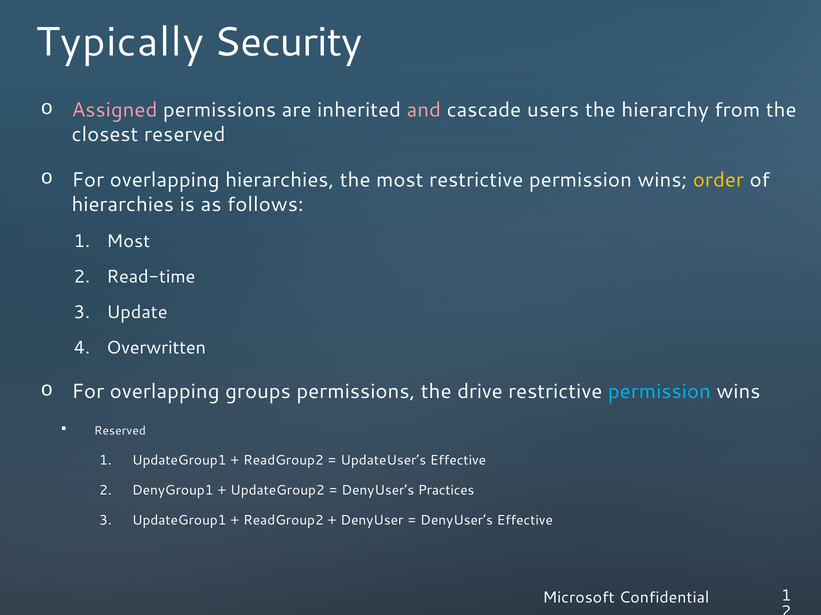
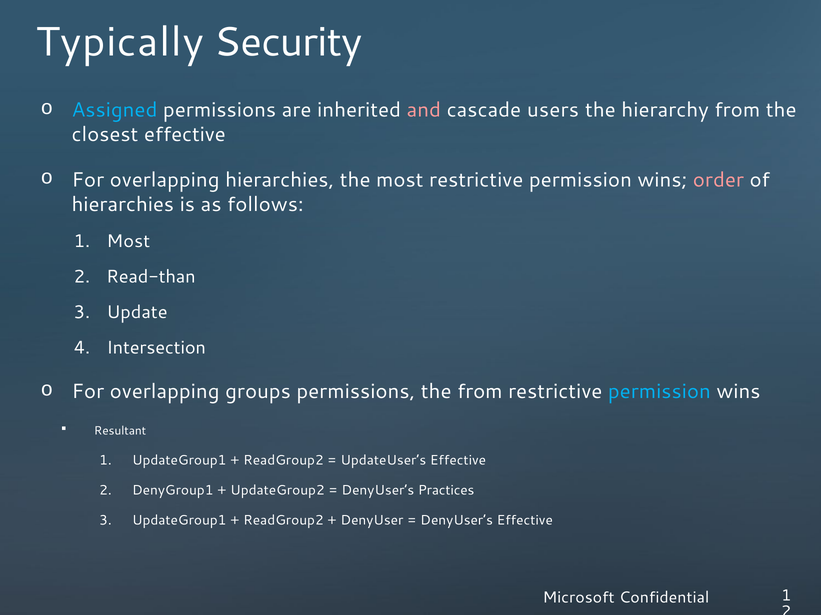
Assigned colour: pink -> light blue
closest reserved: reserved -> effective
order colour: yellow -> pink
Read-time: Read-time -> Read-than
Overwritten: Overwritten -> Intersection
the drive: drive -> from
Reserved at (120, 432): Reserved -> Resultant
